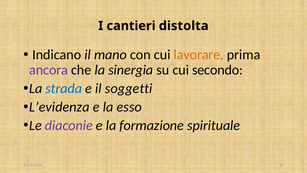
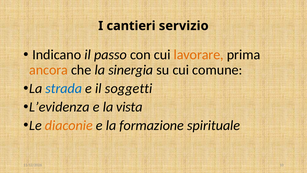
distolta: distolta -> servizio
mano: mano -> passo
ancora colour: purple -> orange
secondo: secondo -> comune
esso: esso -> vista
diaconie colour: purple -> orange
